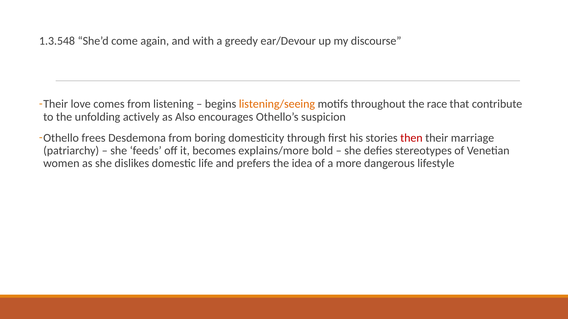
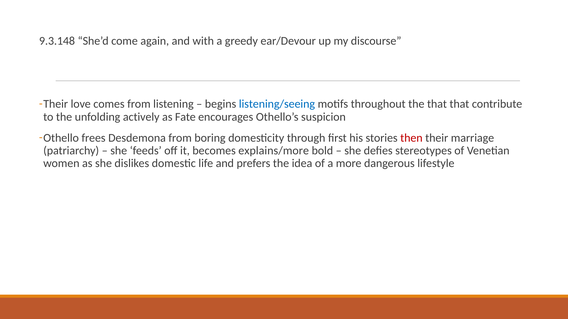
1.3.548: 1.3.548 -> 9.3.148
listening/seeing colour: orange -> blue
the race: race -> that
Also: Also -> Fate
